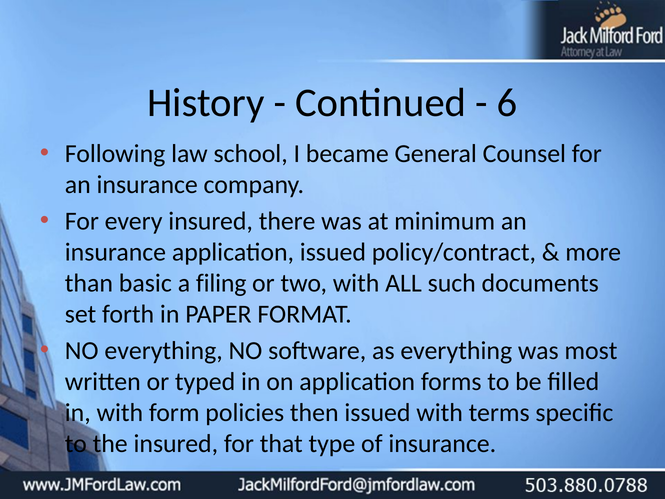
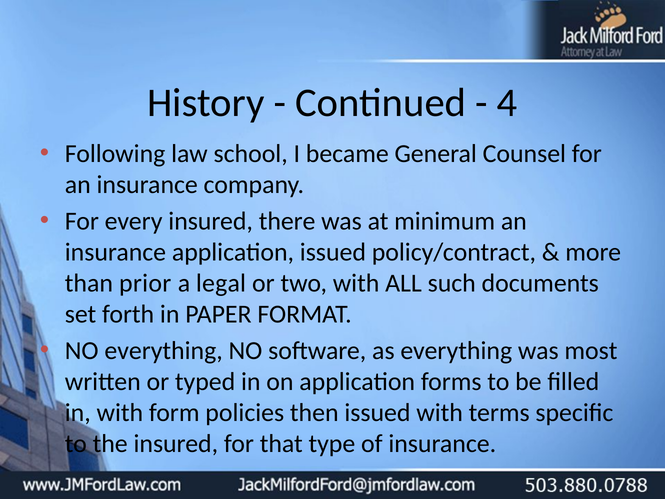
6: 6 -> 4
basic: basic -> prior
filing: filing -> legal
